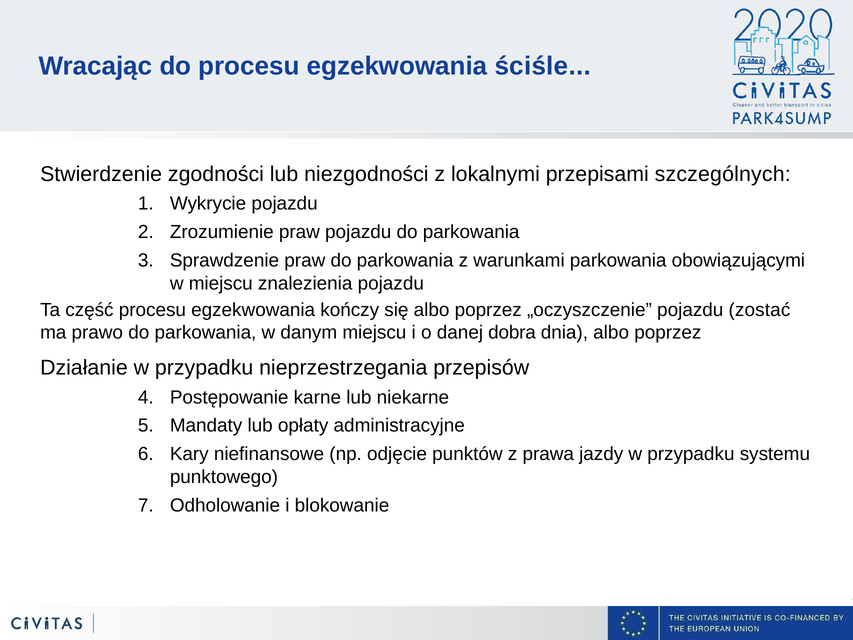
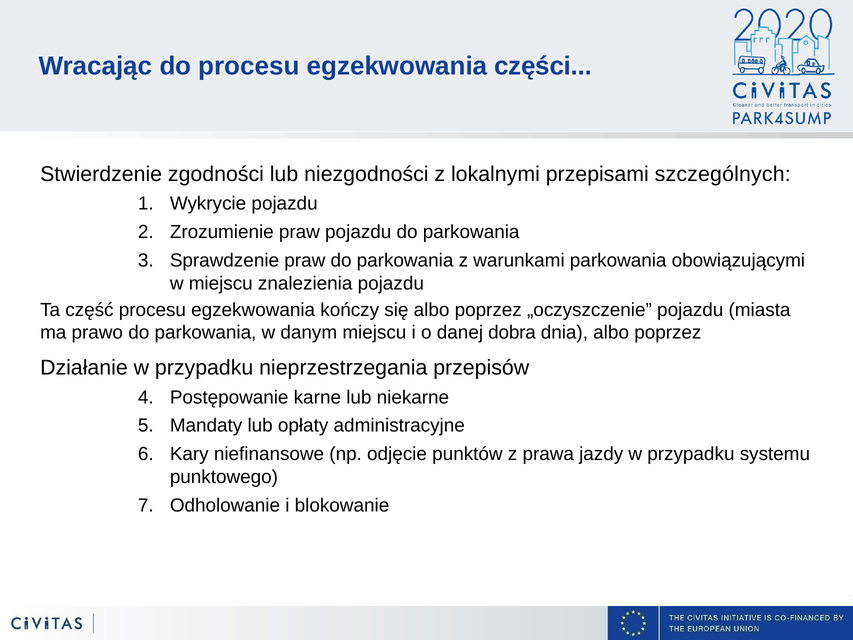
ściśle: ściśle -> części
zostać: zostać -> miasta
